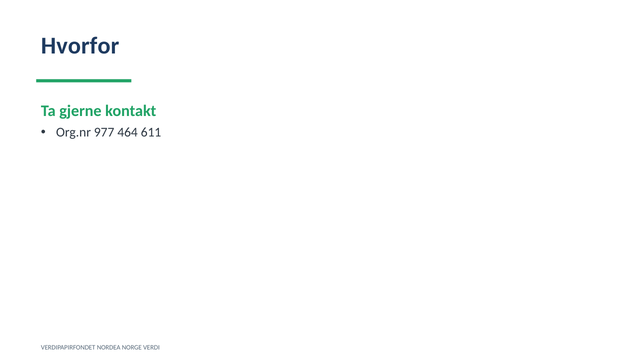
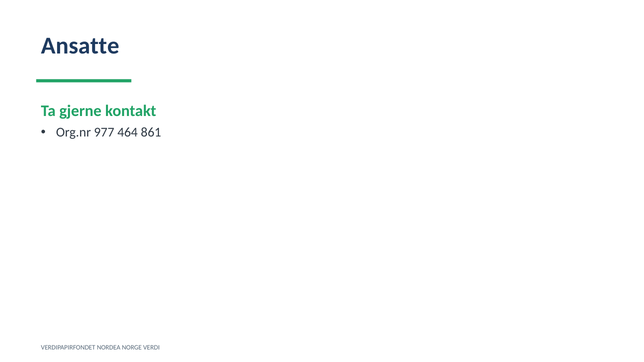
Hvorfor: Hvorfor -> Ansatte
611: 611 -> 861
